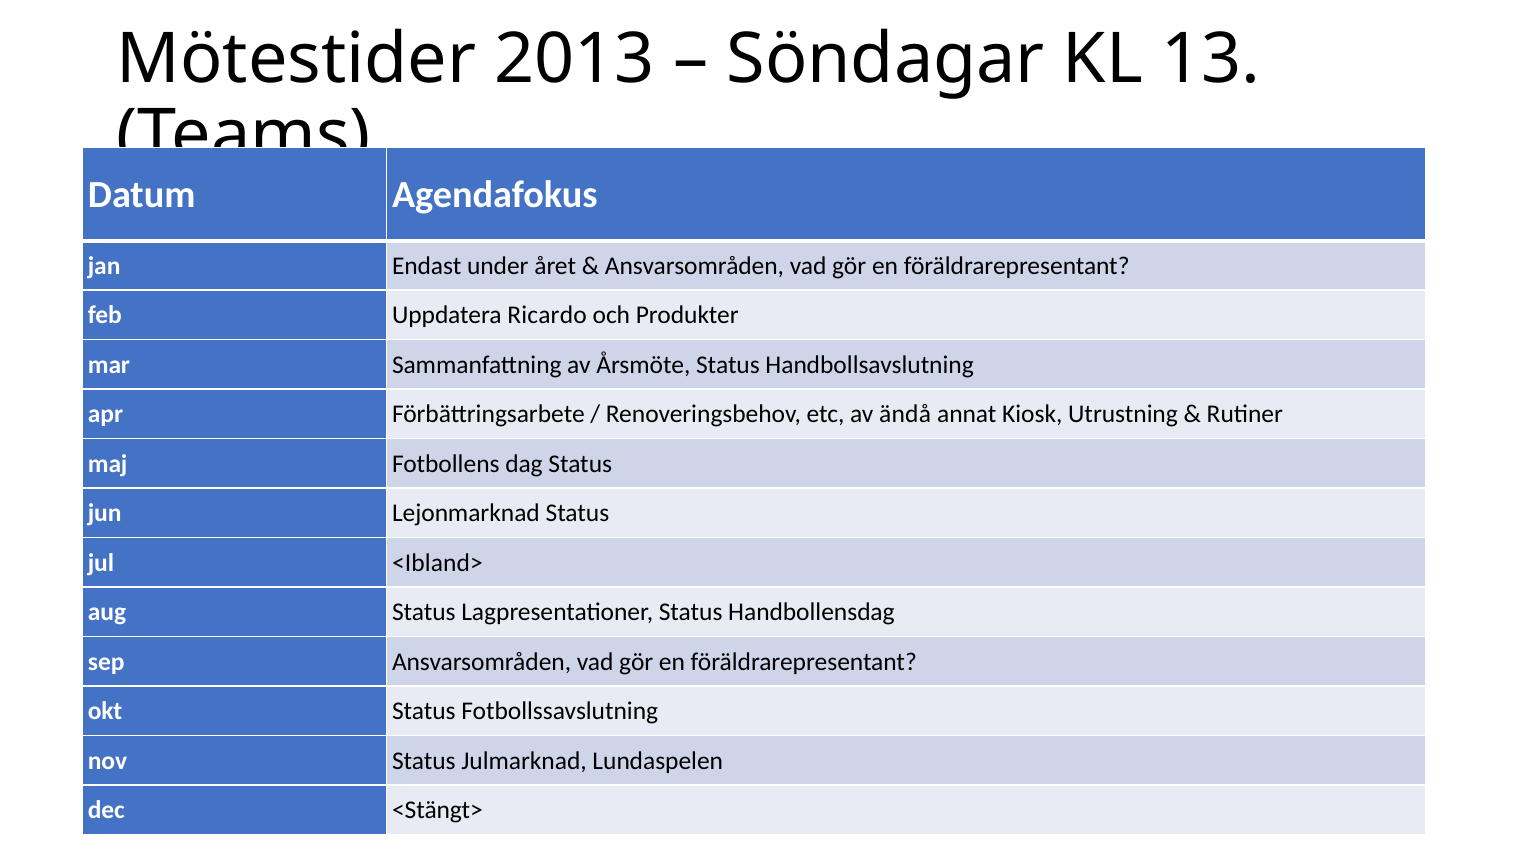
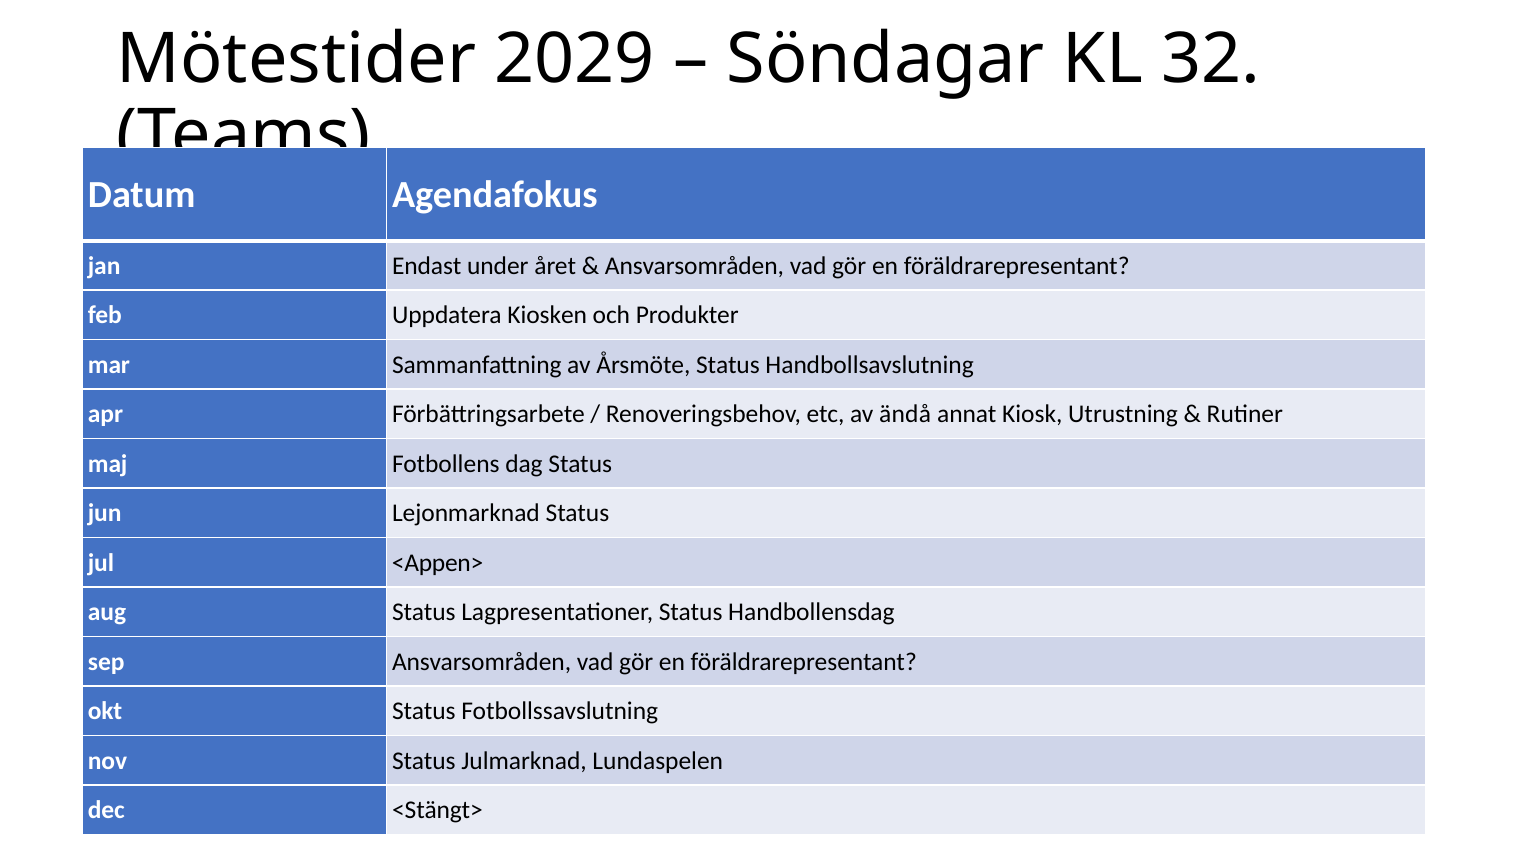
2013: 2013 -> 2029
13: 13 -> 32
Ricardo: Ricardo -> Kiosken
<Ibland>: <Ibland> -> <Appen>
